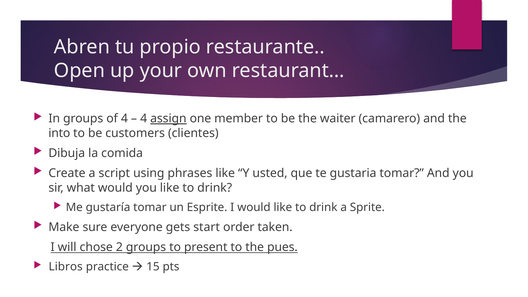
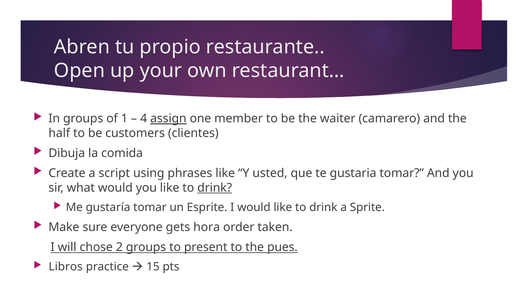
of 4: 4 -> 1
into: into -> half
drink at (215, 188) underline: none -> present
start: start -> hora
